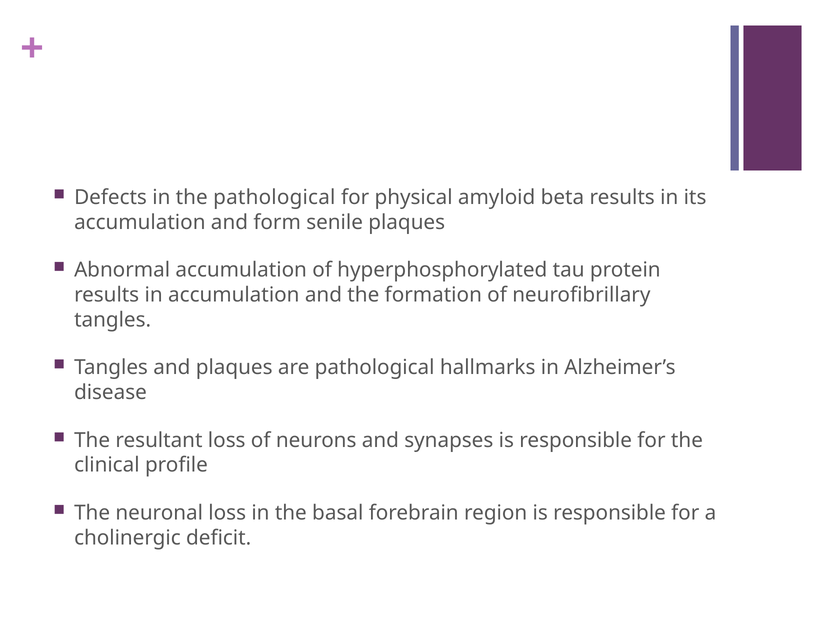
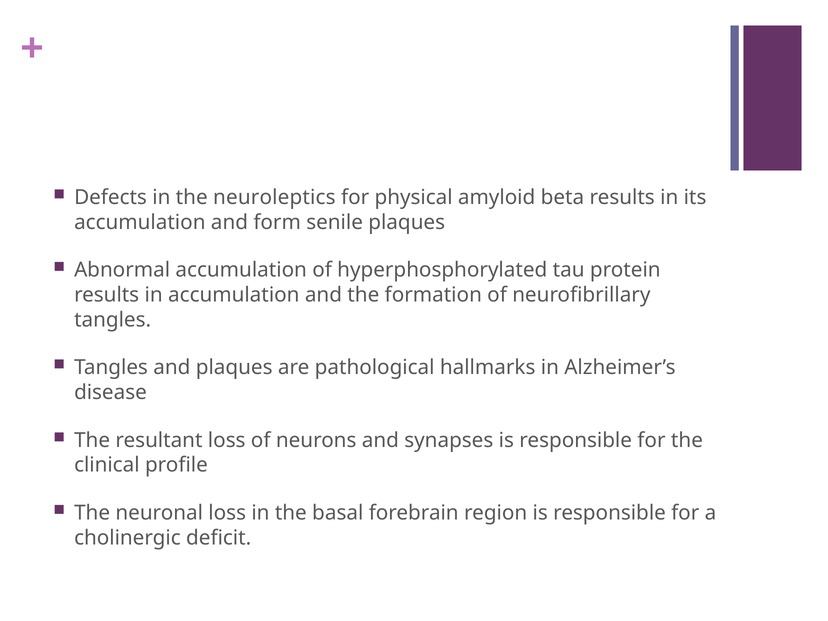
the pathological: pathological -> neuroleptics
